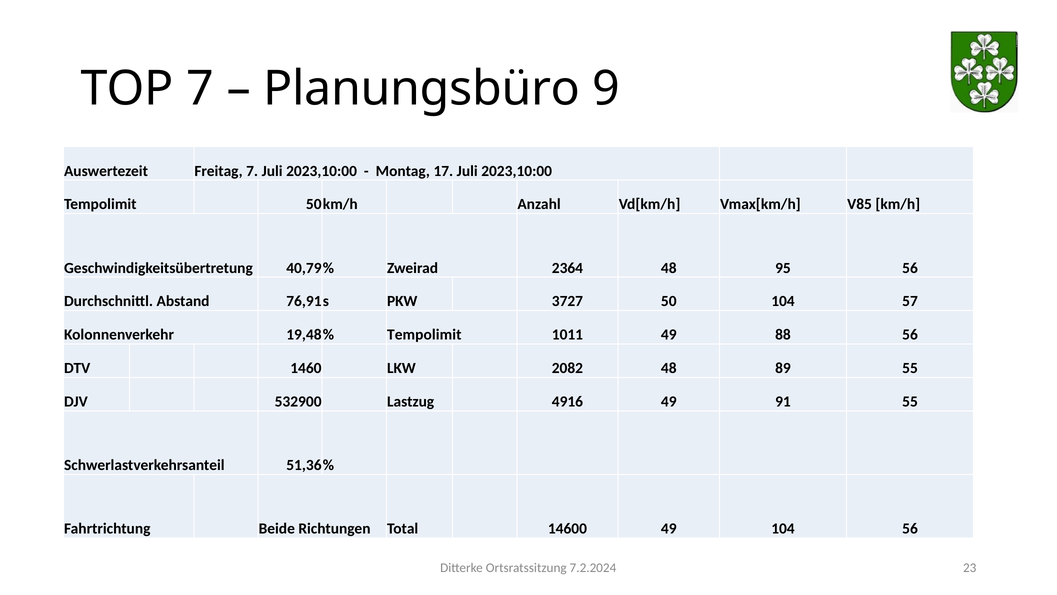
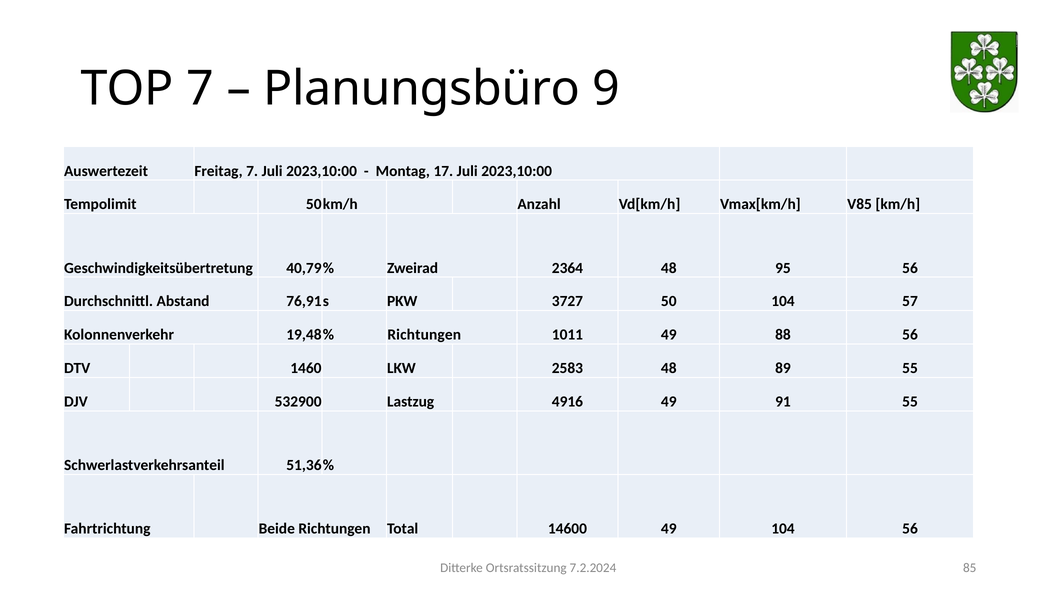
Tempolimit at (424, 335): Tempolimit -> Richtungen
2082: 2082 -> 2583
23: 23 -> 85
